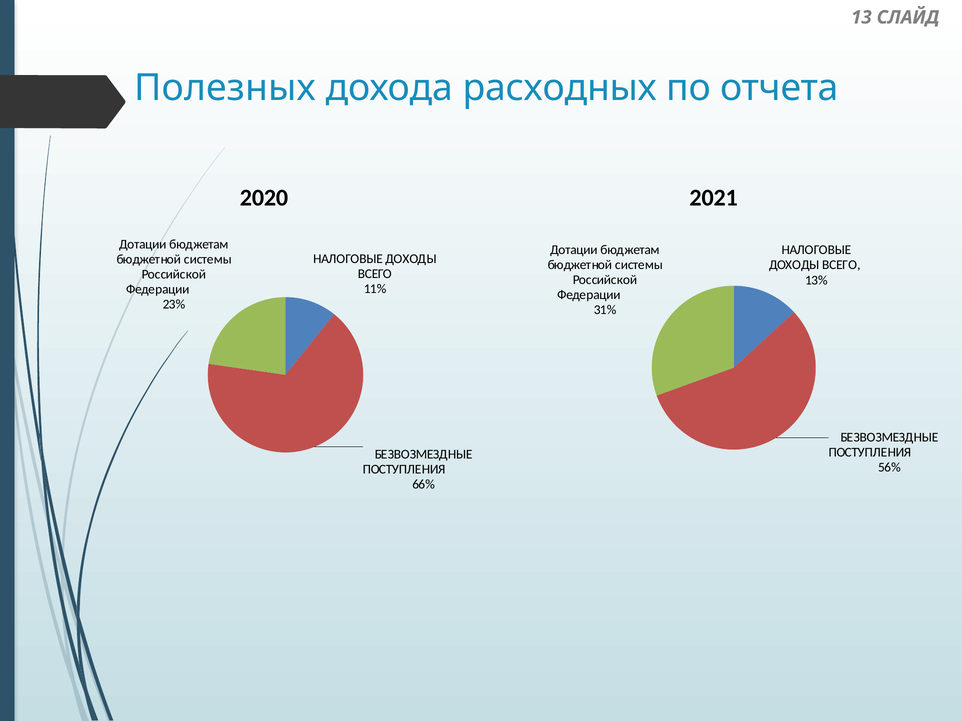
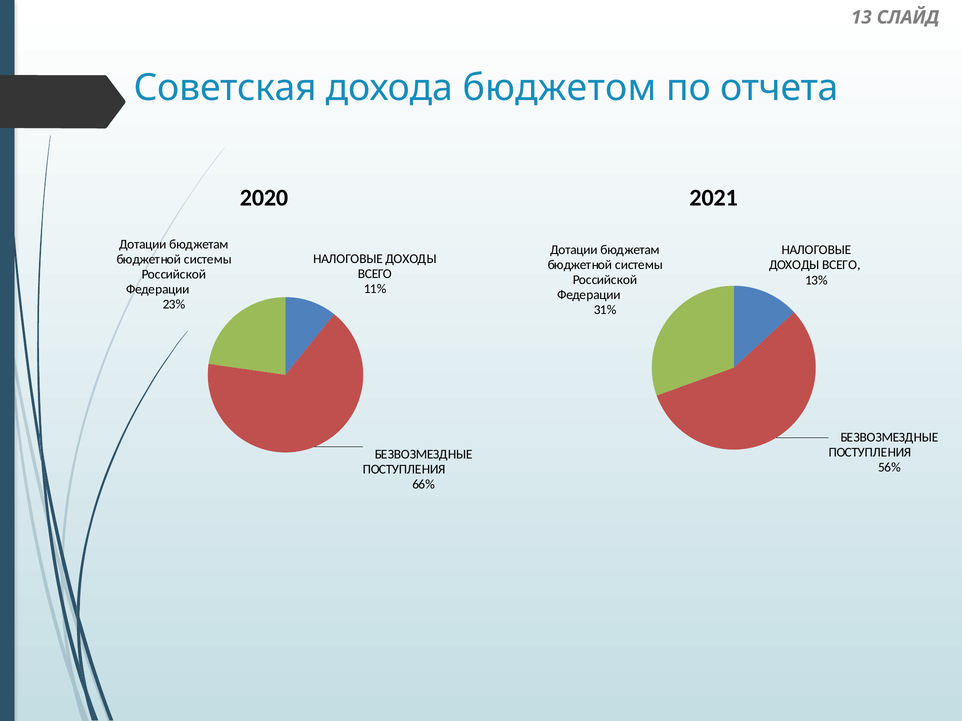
Полезных: Полезных -> Советская
расходных: расходных -> бюджетом
